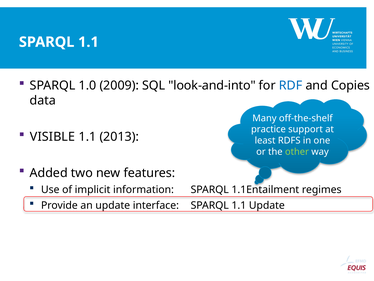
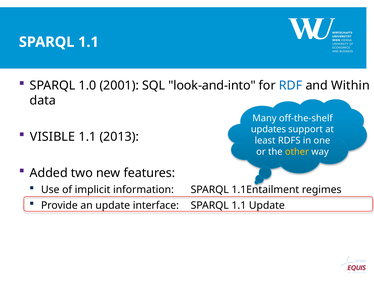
2009: 2009 -> 2001
Copies: Copies -> Within
practice: practice -> updates
other colour: light green -> yellow
